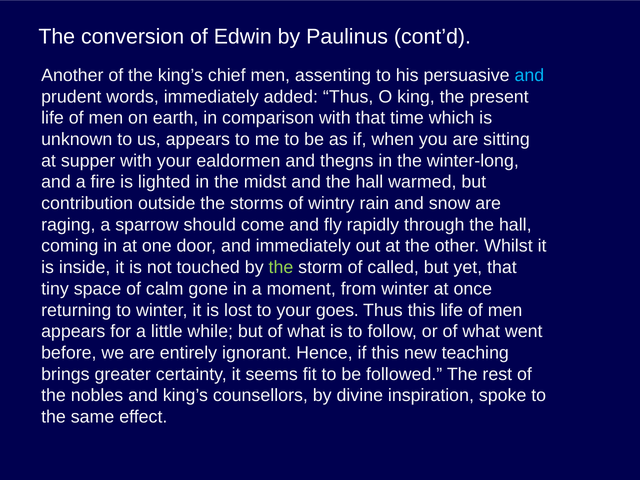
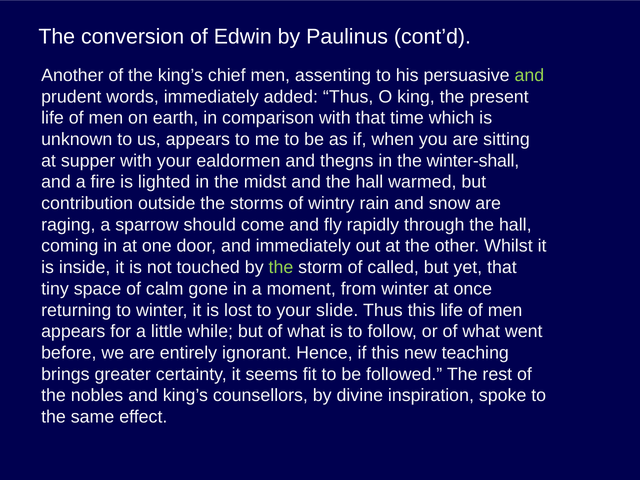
and at (529, 75) colour: light blue -> light green
winter-long: winter-long -> winter-shall
goes: goes -> slide
